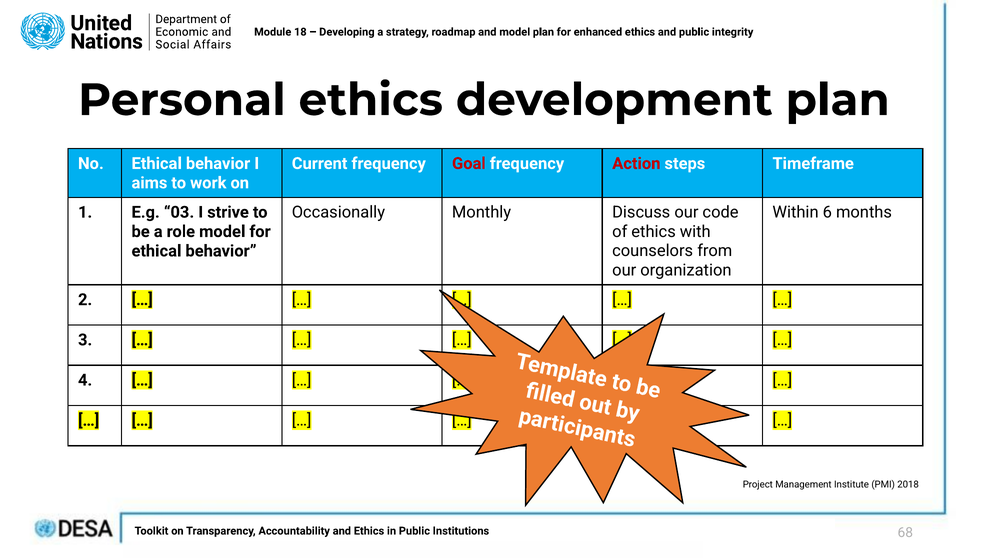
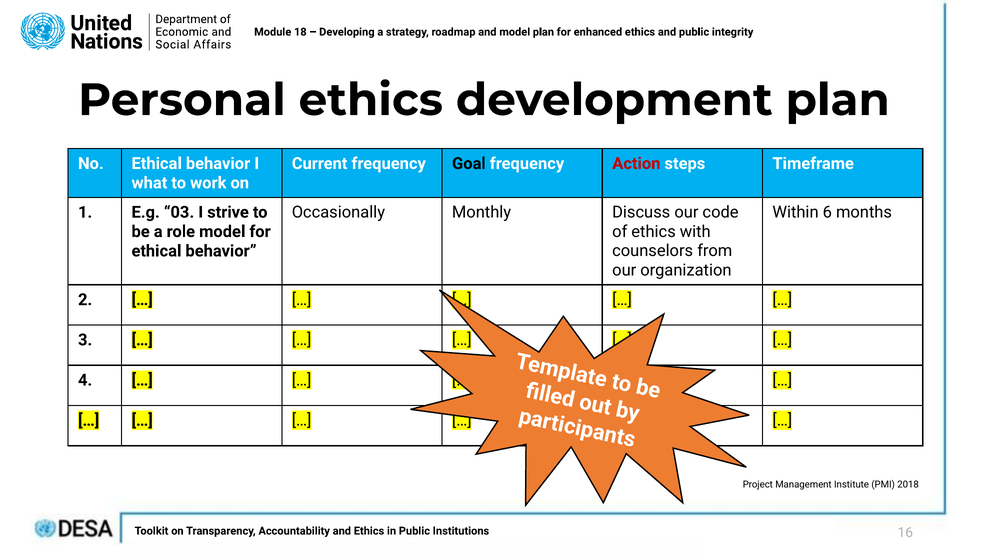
Goal colour: red -> black
aims: aims -> what
68: 68 -> 16
